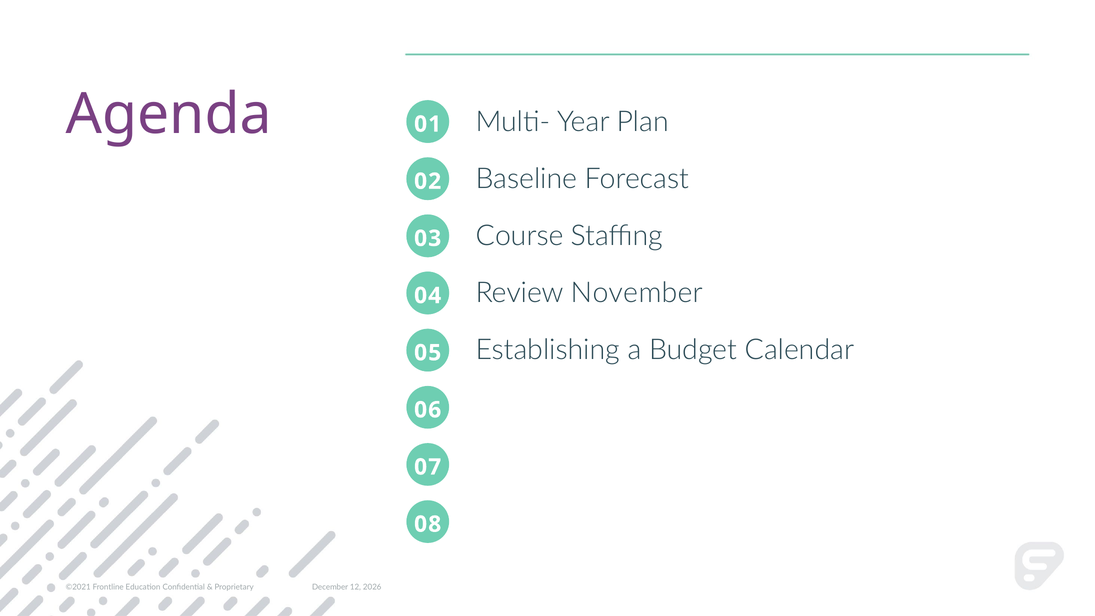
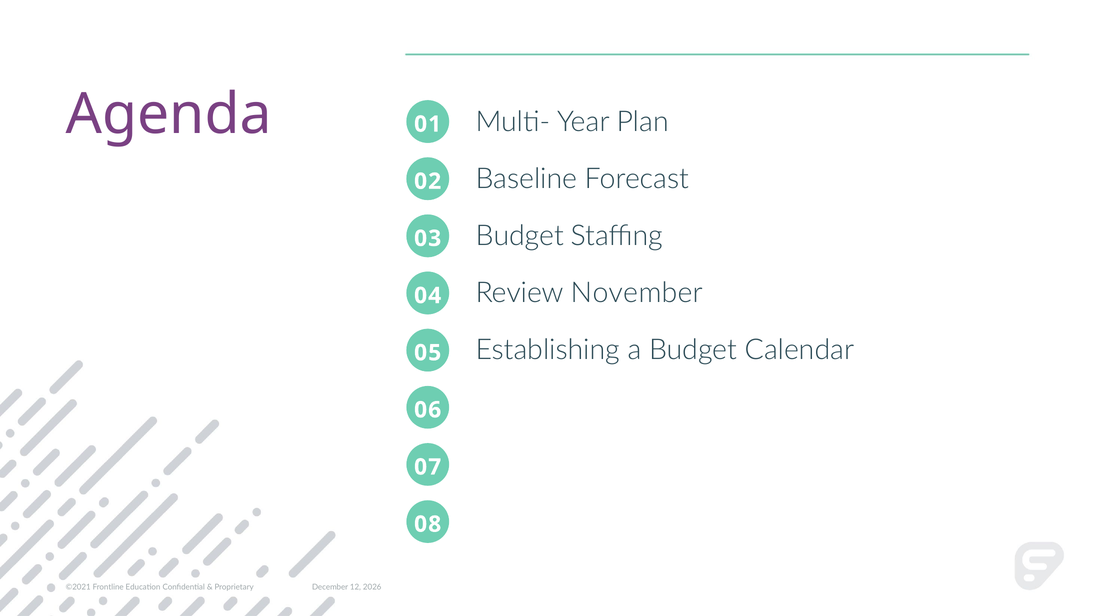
Course at (520, 236): Course -> Budget
